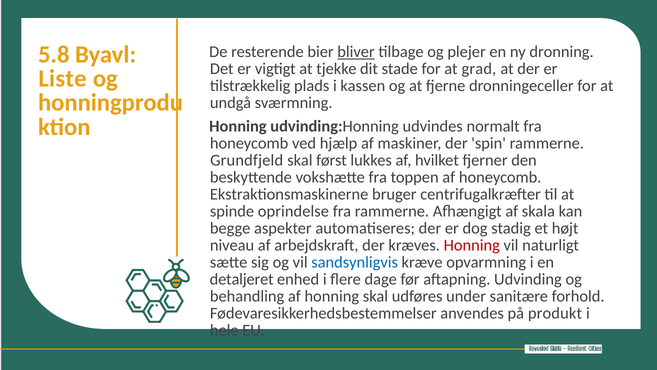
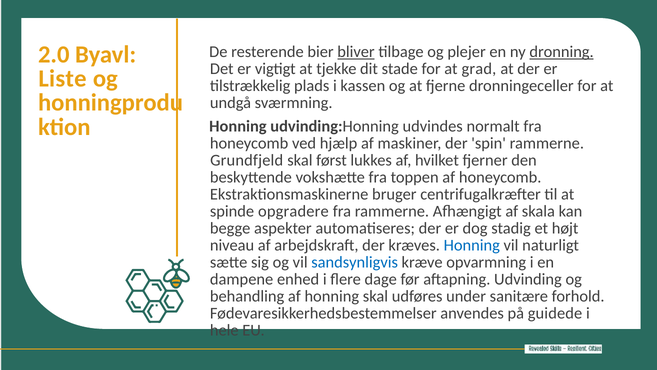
5.8: 5.8 -> 2.0
dronning underline: none -> present
oprindelse: oprindelse -> opgradere
Honning at (472, 245) colour: red -> blue
detaljeret: detaljeret -> dampene
produkt: produkt -> guidede
